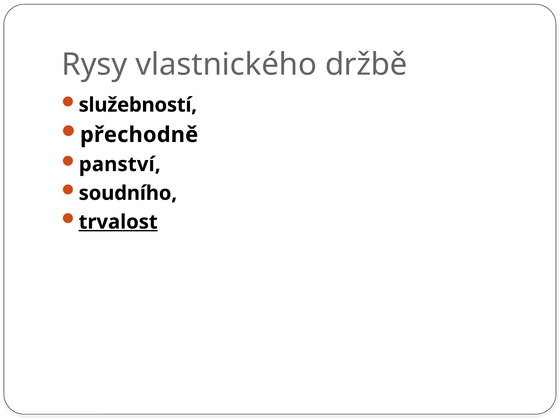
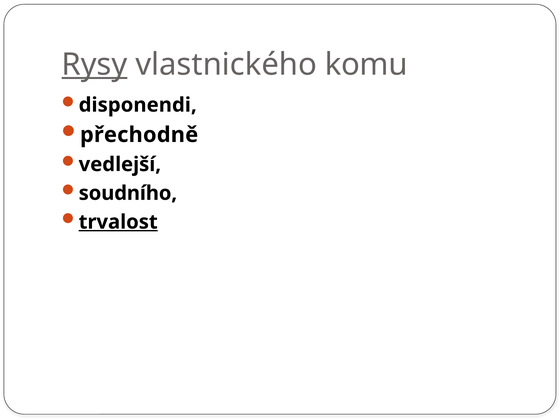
Rysy underline: none -> present
držbě: držbě -> komu
služebností: služebností -> disponendi
panství: panství -> vedlejší
